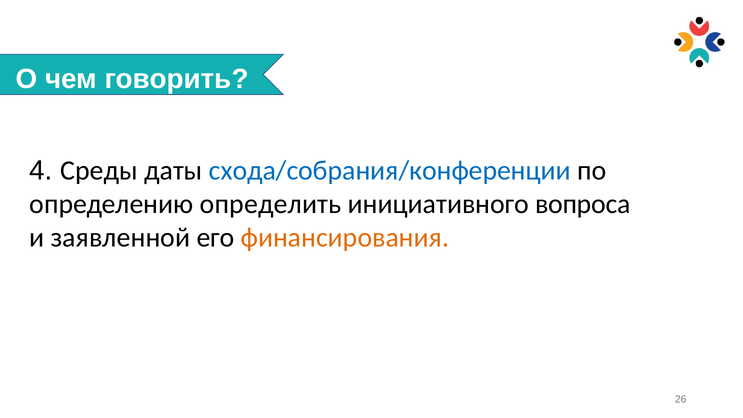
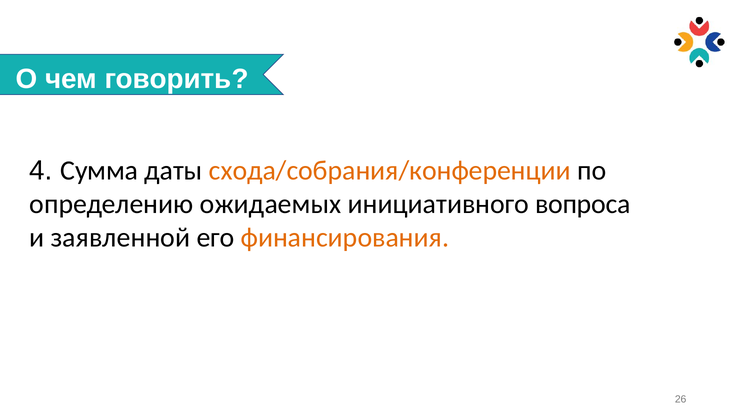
Среды: Среды -> Сумма
схода/собрания/конференции colour: blue -> orange
определить: определить -> ожидаемых
